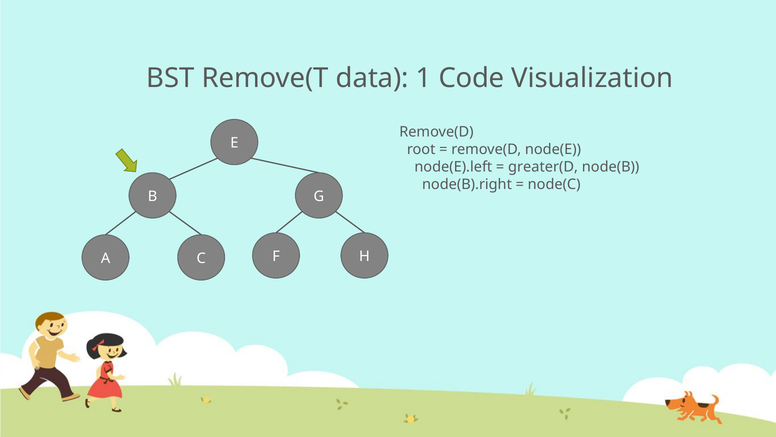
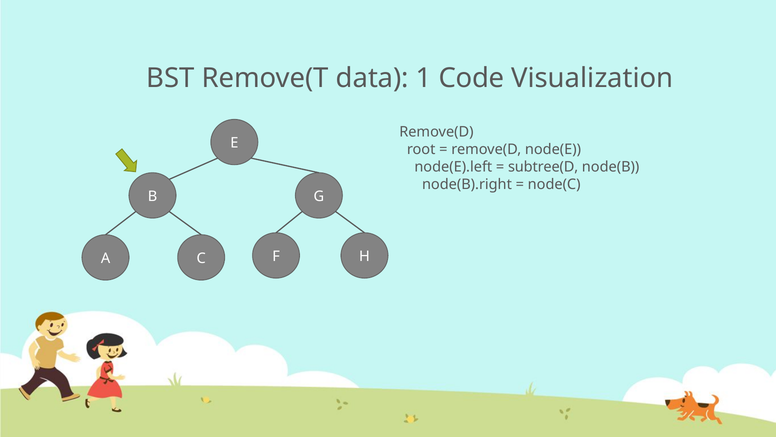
greater(D: greater(D -> subtree(D
